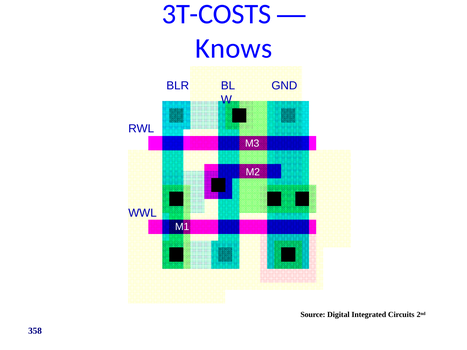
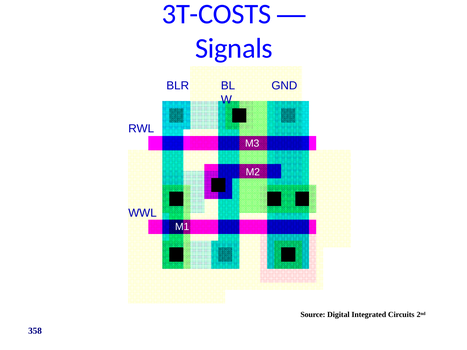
Knows: Knows -> Signals
